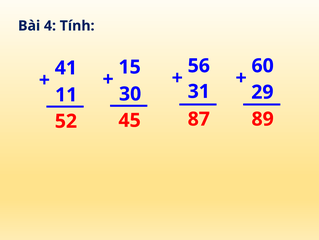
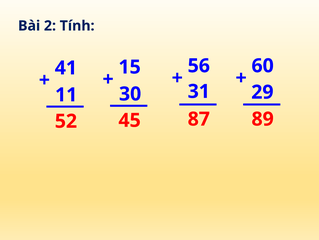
4: 4 -> 2
